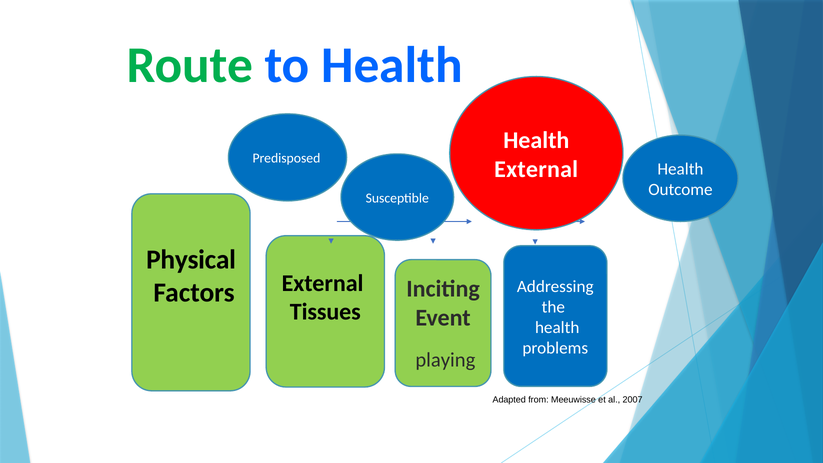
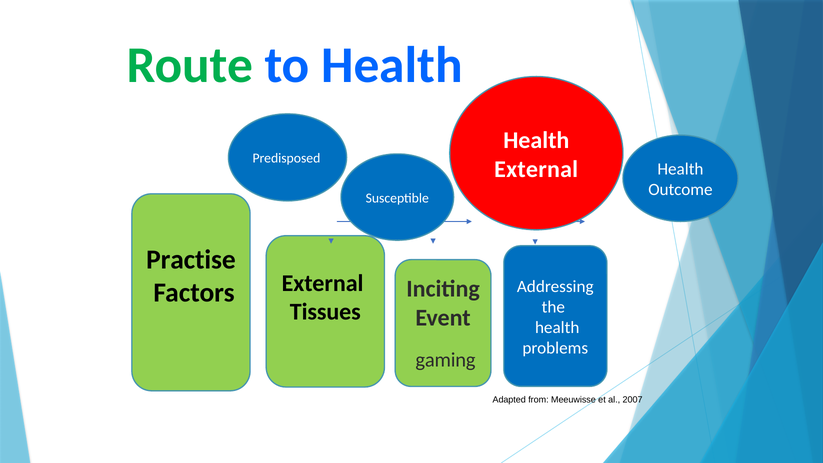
Physical: Physical -> Practise
playing: playing -> gaming
